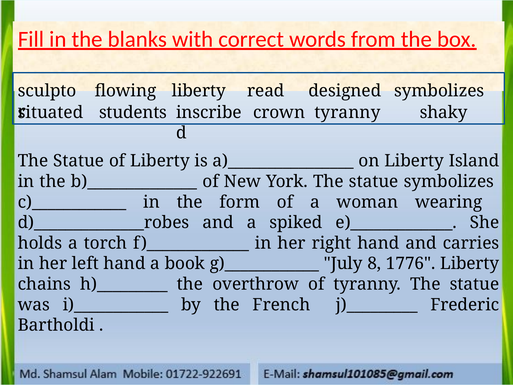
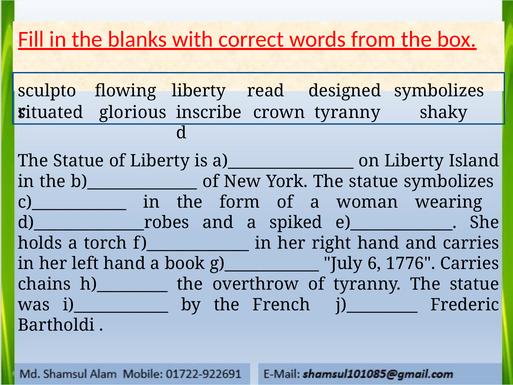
students: students -> glorious
8: 8 -> 6
1776 Liberty: Liberty -> Carries
